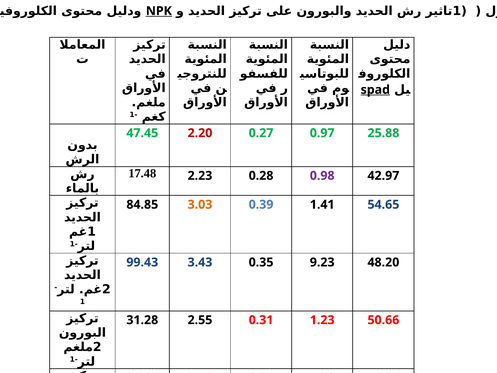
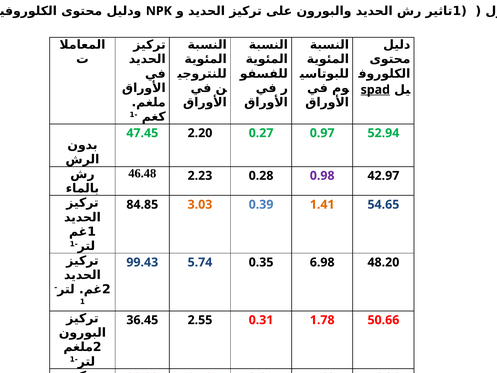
NPK underline: present -> none
2.20 colour: red -> black
25.88: 25.88 -> 52.94
17.48: 17.48 -> 46.48
1.41 colour: black -> orange
3.43: 3.43 -> 5.74
9.23: 9.23 -> 6.98
31.28: 31.28 -> 36.45
1.23: 1.23 -> 1.78
